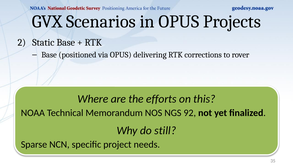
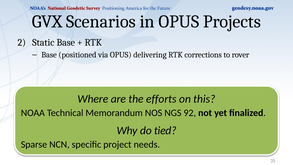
still: still -> tied
